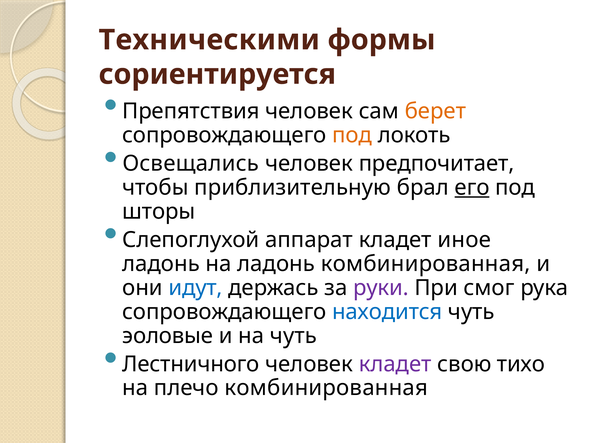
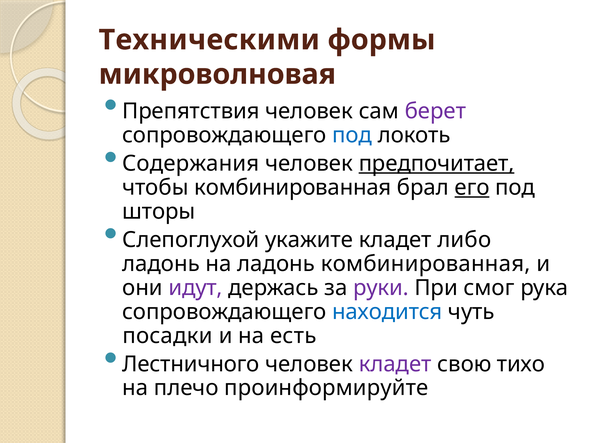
сориентируется: сориентируется -> микроволновая
берет colour: orange -> purple
под at (352, 135) colour: orange -> blue
Освещались: Освещались -> Содержания
предпочитает underline: none -> present
чтобы приблизительную: приблизительную -> комбинированная
аппарат: аппарат -> укажите
иное: иное -> либо
идут colour: blue -> purple
эоловые: эоловые -> посадки
на чуть: чуть -> есть
плечо комбинированная: комбинированная -> проинформируйте
